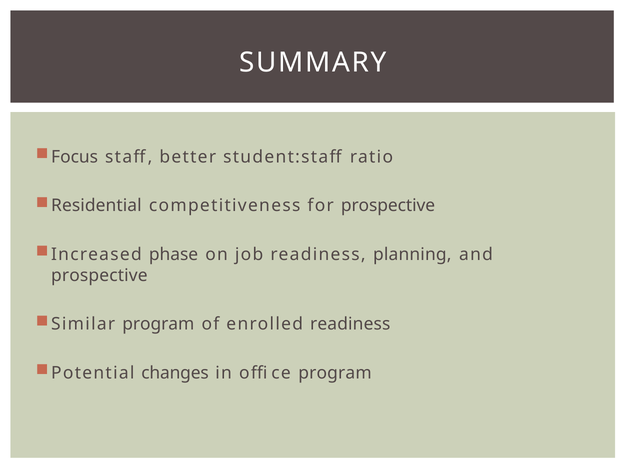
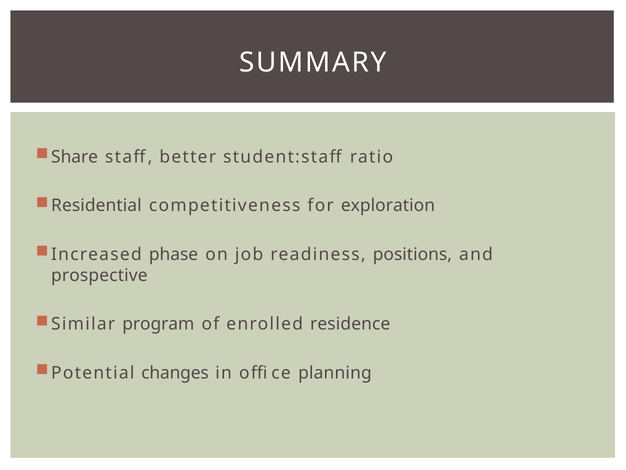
Focus: Focus -> Share
for prospective: prospective -> exploration
planning: planning -> positions
enrolled readiness: readiness -> residence
office program: program -> planning
